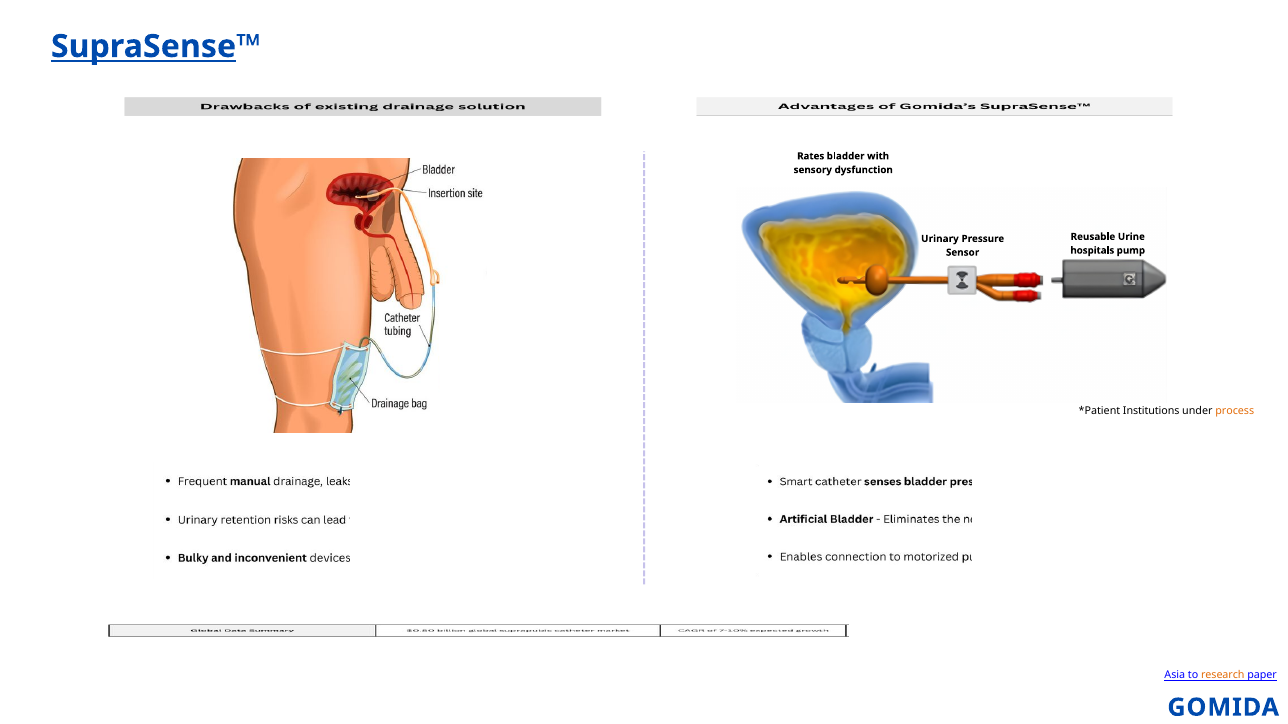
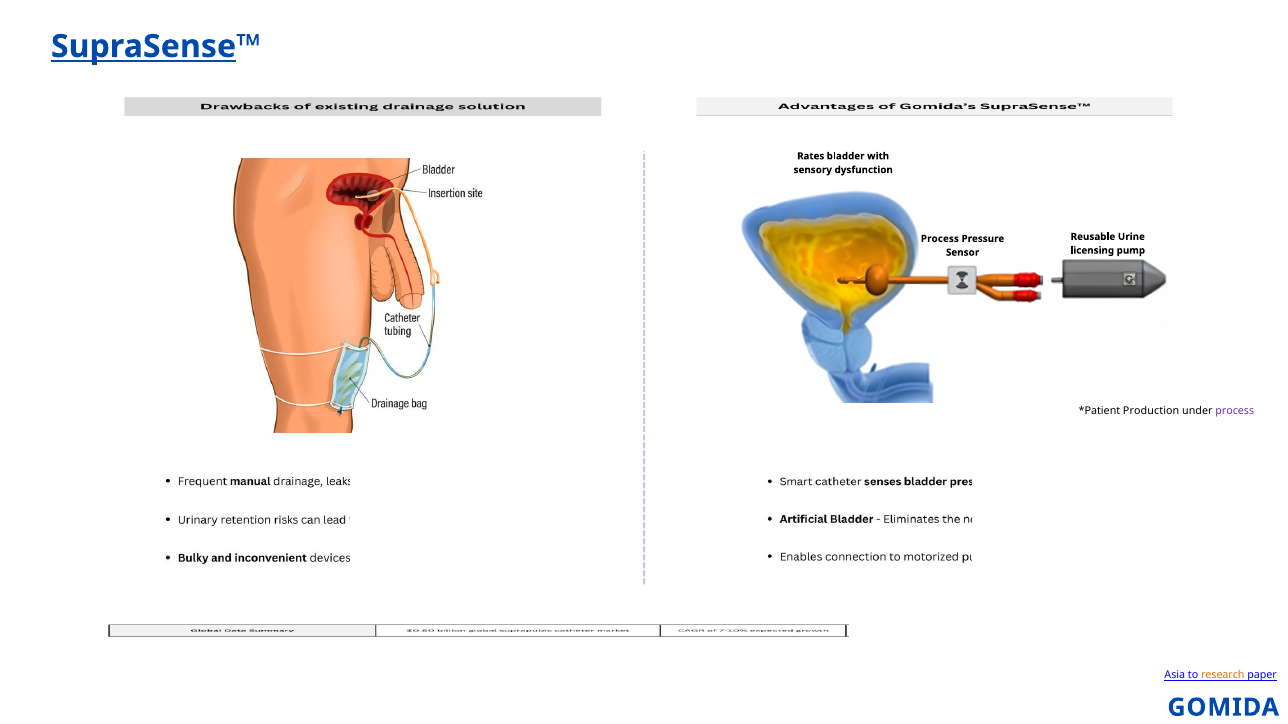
Urinary at (940, 239): Urinary -> Process
hospitals: hospitals -> licensing
Institutions: Institutions -> Production
process at (1235, 411) colour: orange -> purple
